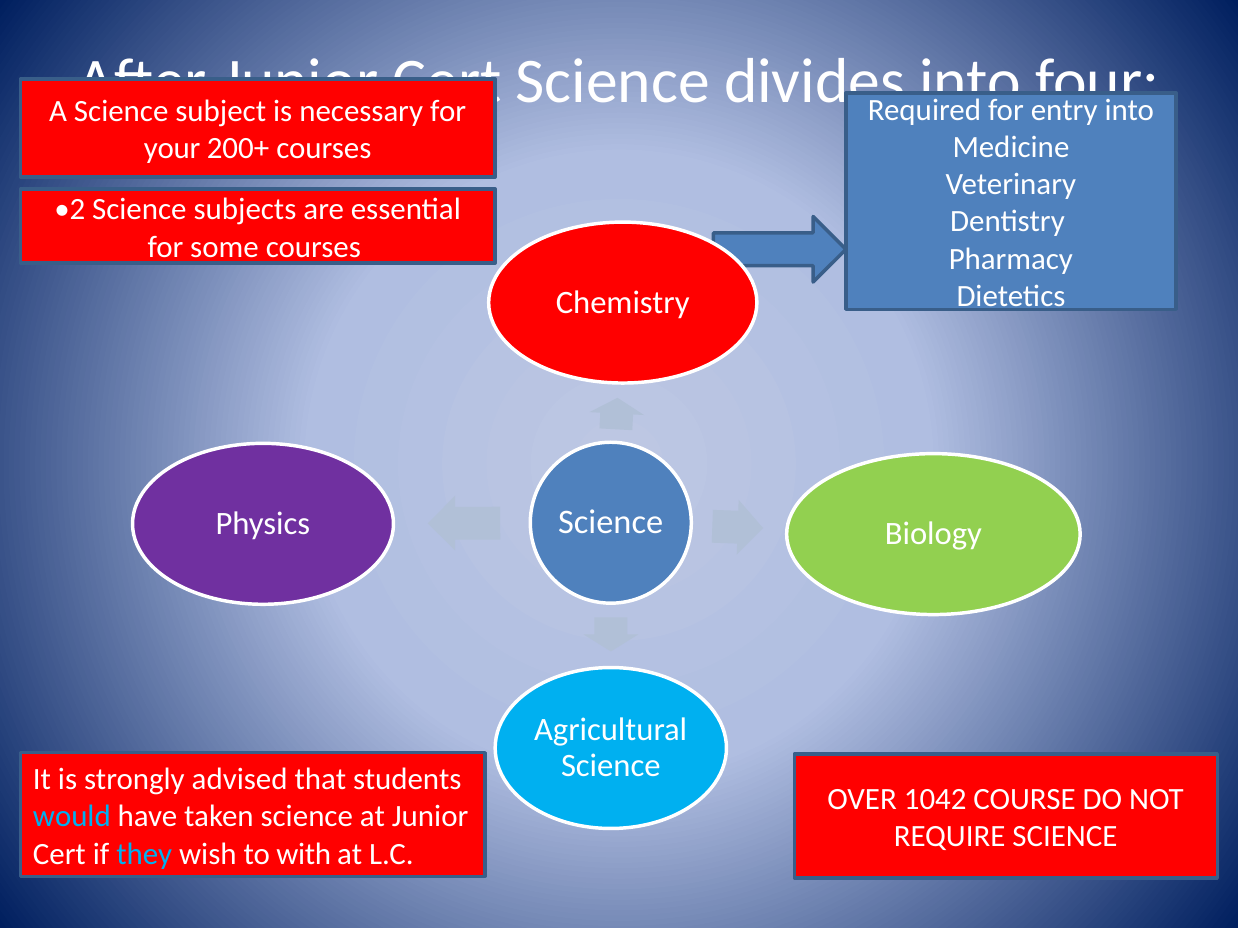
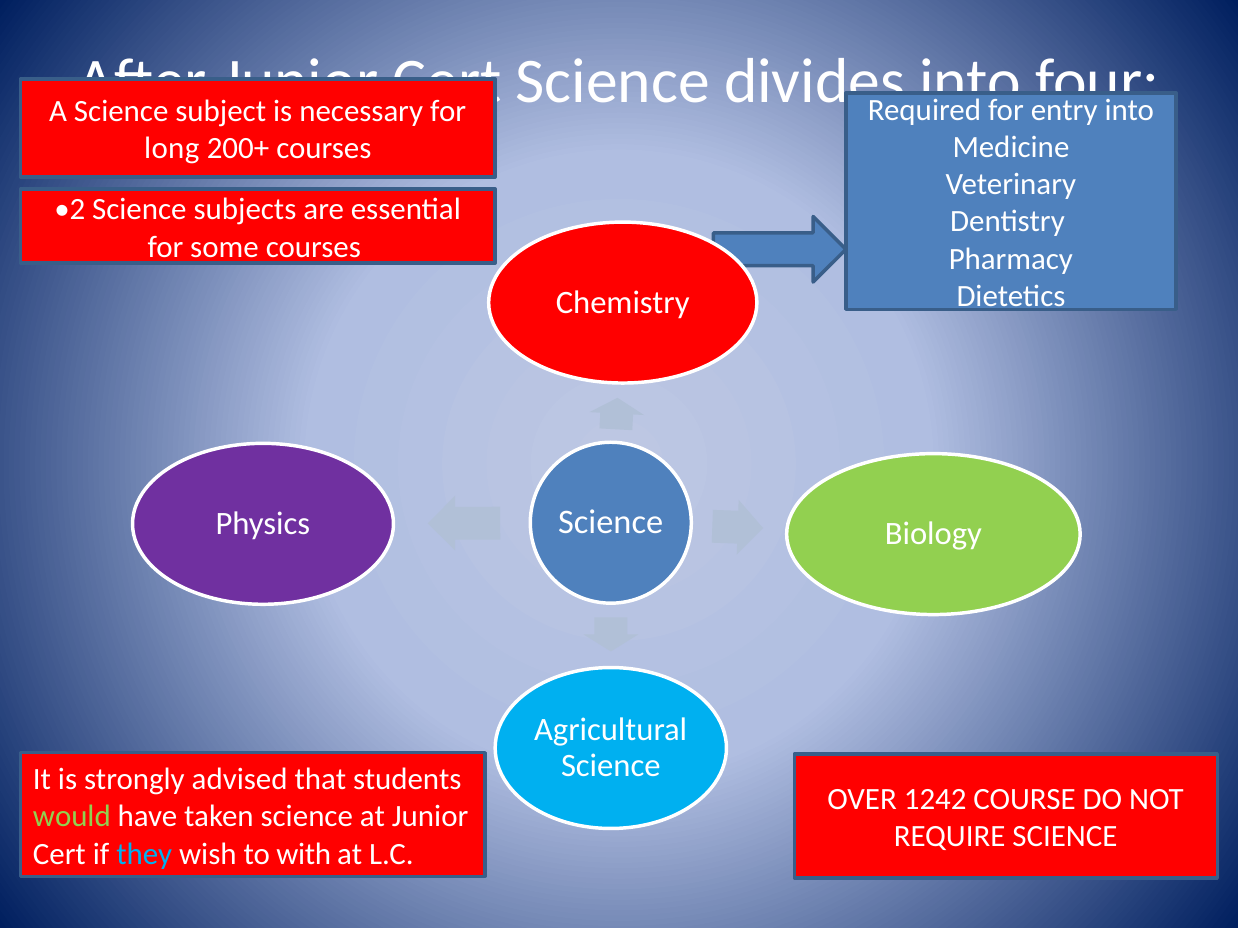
your: your -> long
1042: 1042 -> 1242
would colour: light blue -> light green
